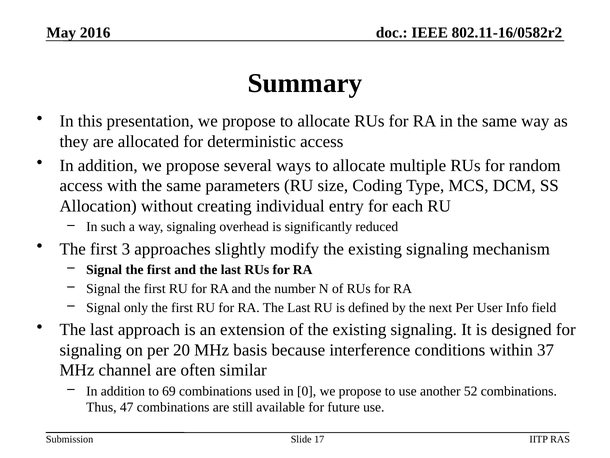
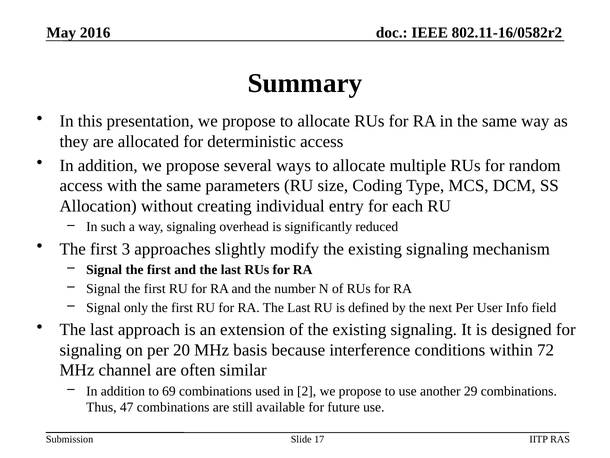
37: 37 -> 72
0: 0 -> 2
52: 52 -> 29
